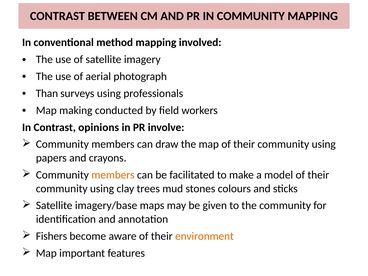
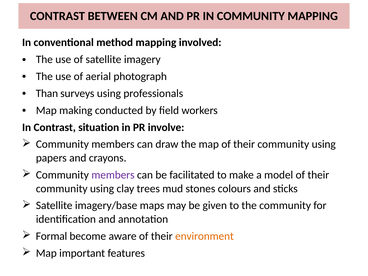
opinions: opinions -> situation
members at (113, 175) colour: orange -> purple
Fishers: Fishers -> Formal
